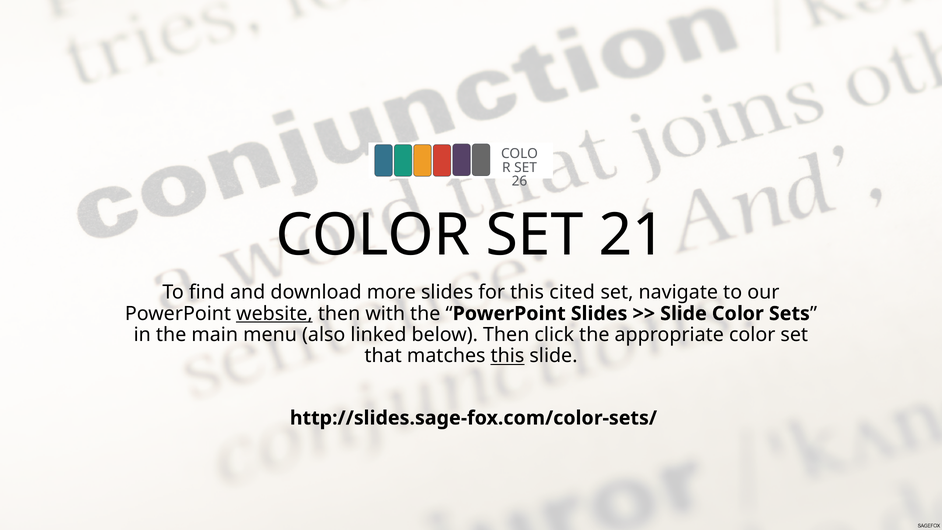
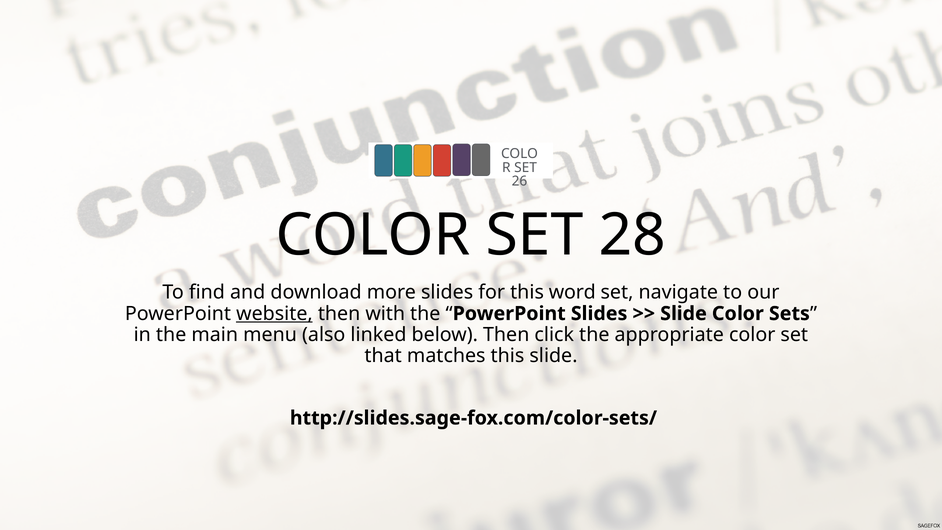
21: 21 -> 28
cited: cited -> word
this at (507, 356) underline: present -> none
